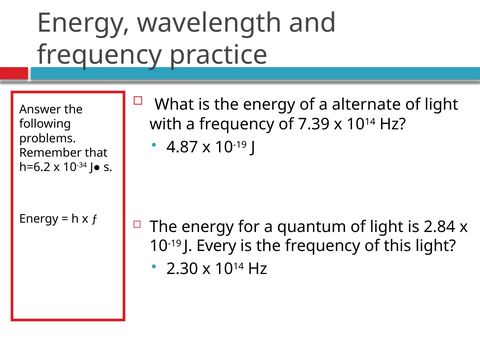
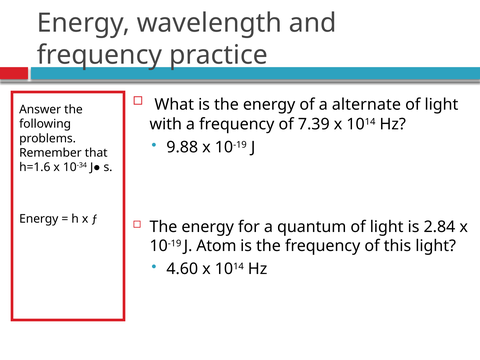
4.87: 4.87 -> 9.88
h=6.2: h=6.2 -> h=1.6
Every: Every -> Atom
2.30: 2.30 -> 4.60
